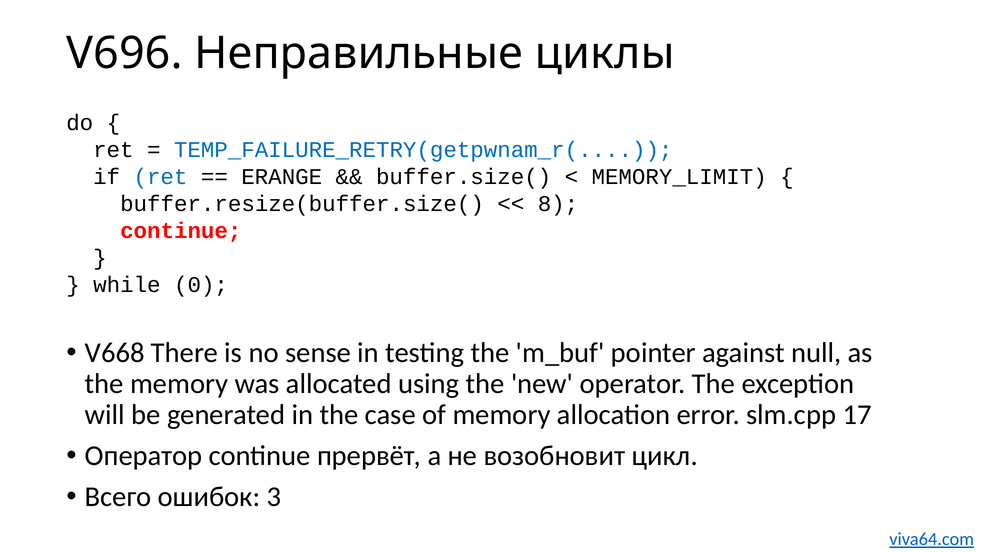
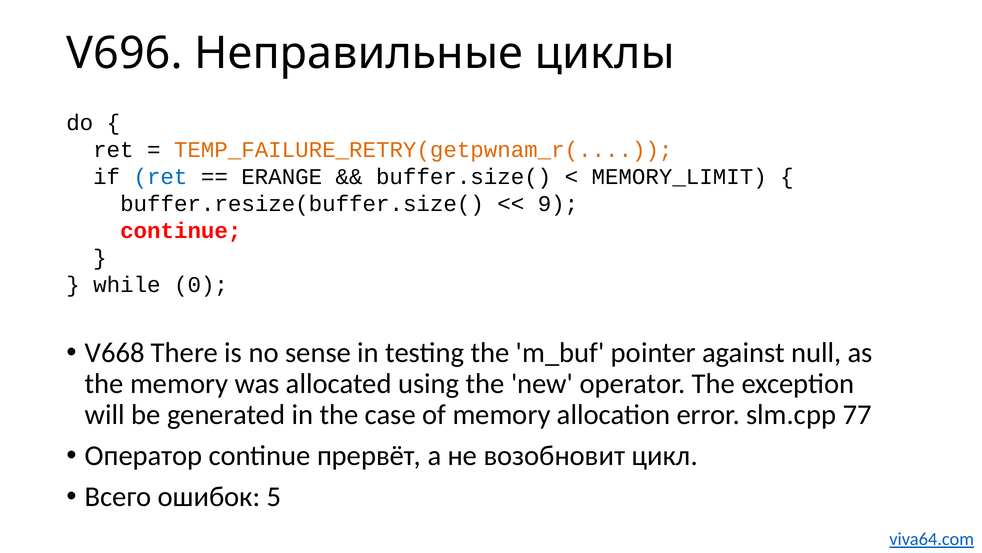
TEMP_FAILURE_RETRY(getpwnam_r( colour: blue -> orange
8: 8 -> 9
17: 17 -> 77
3: 3 -> 5
